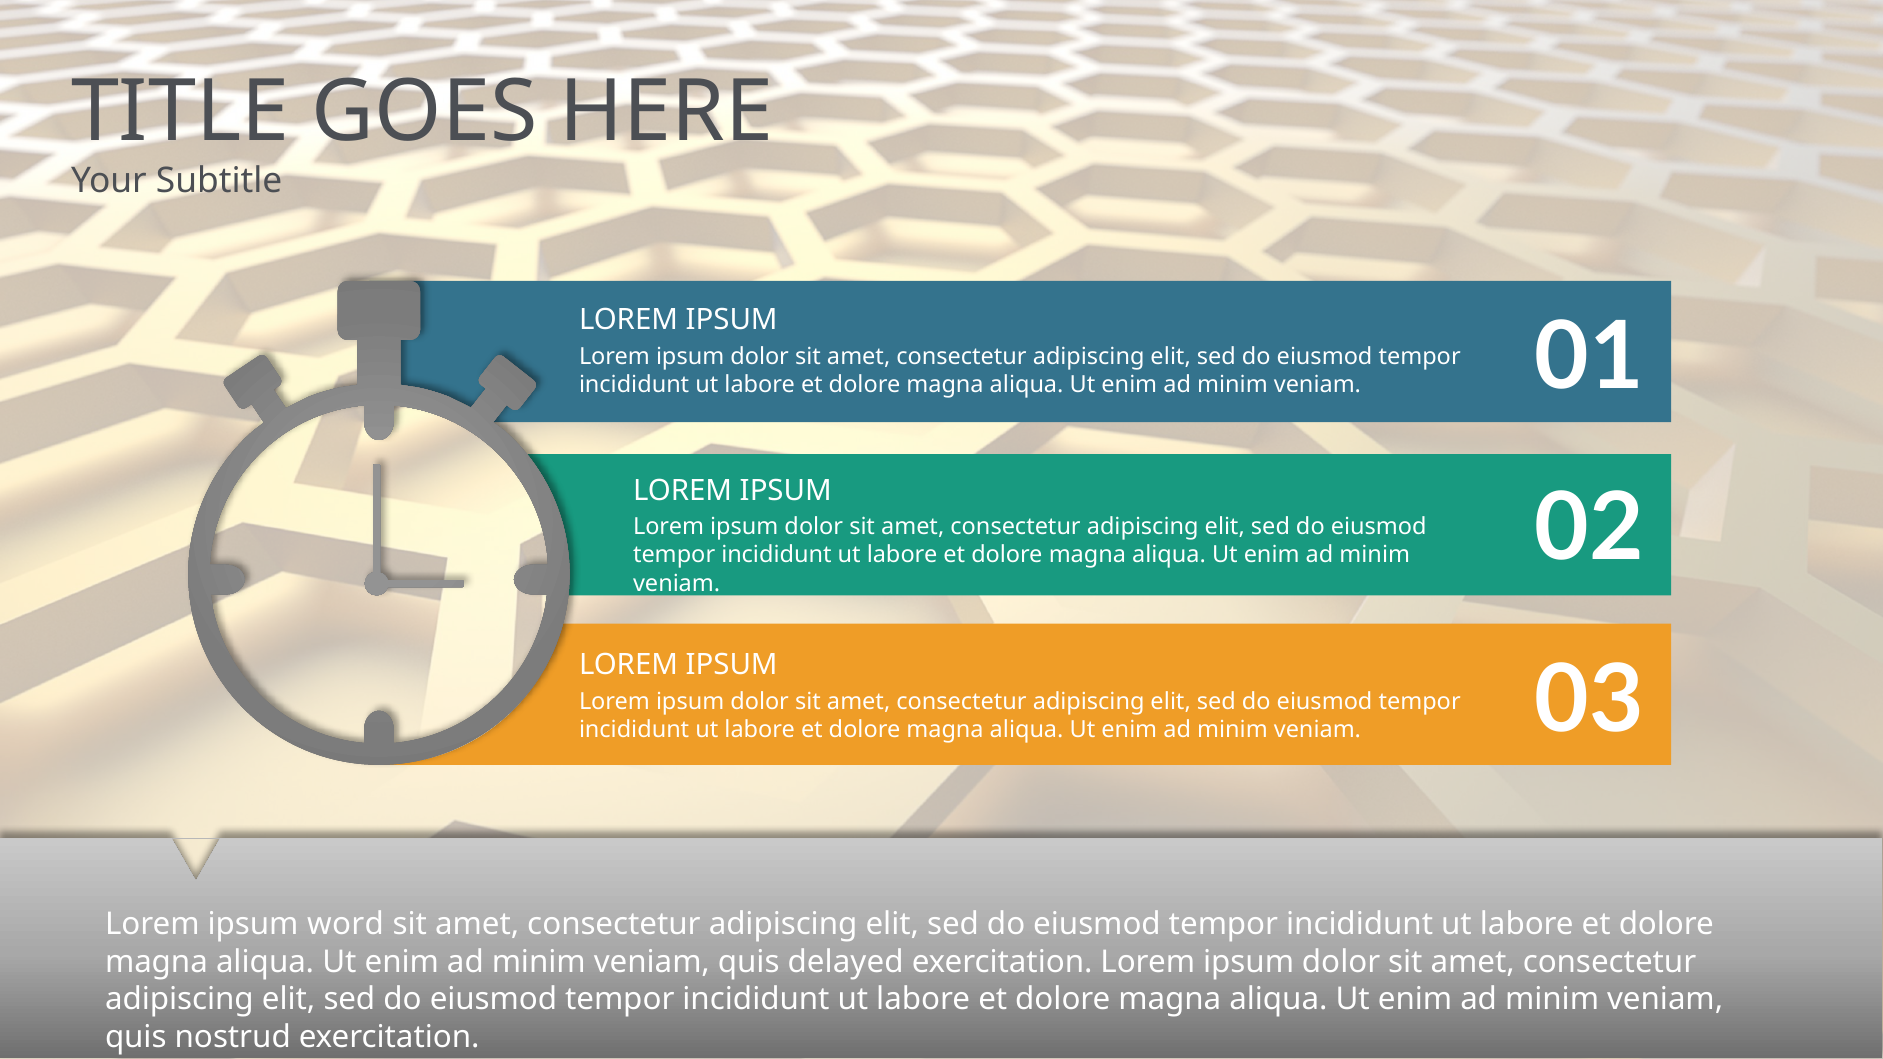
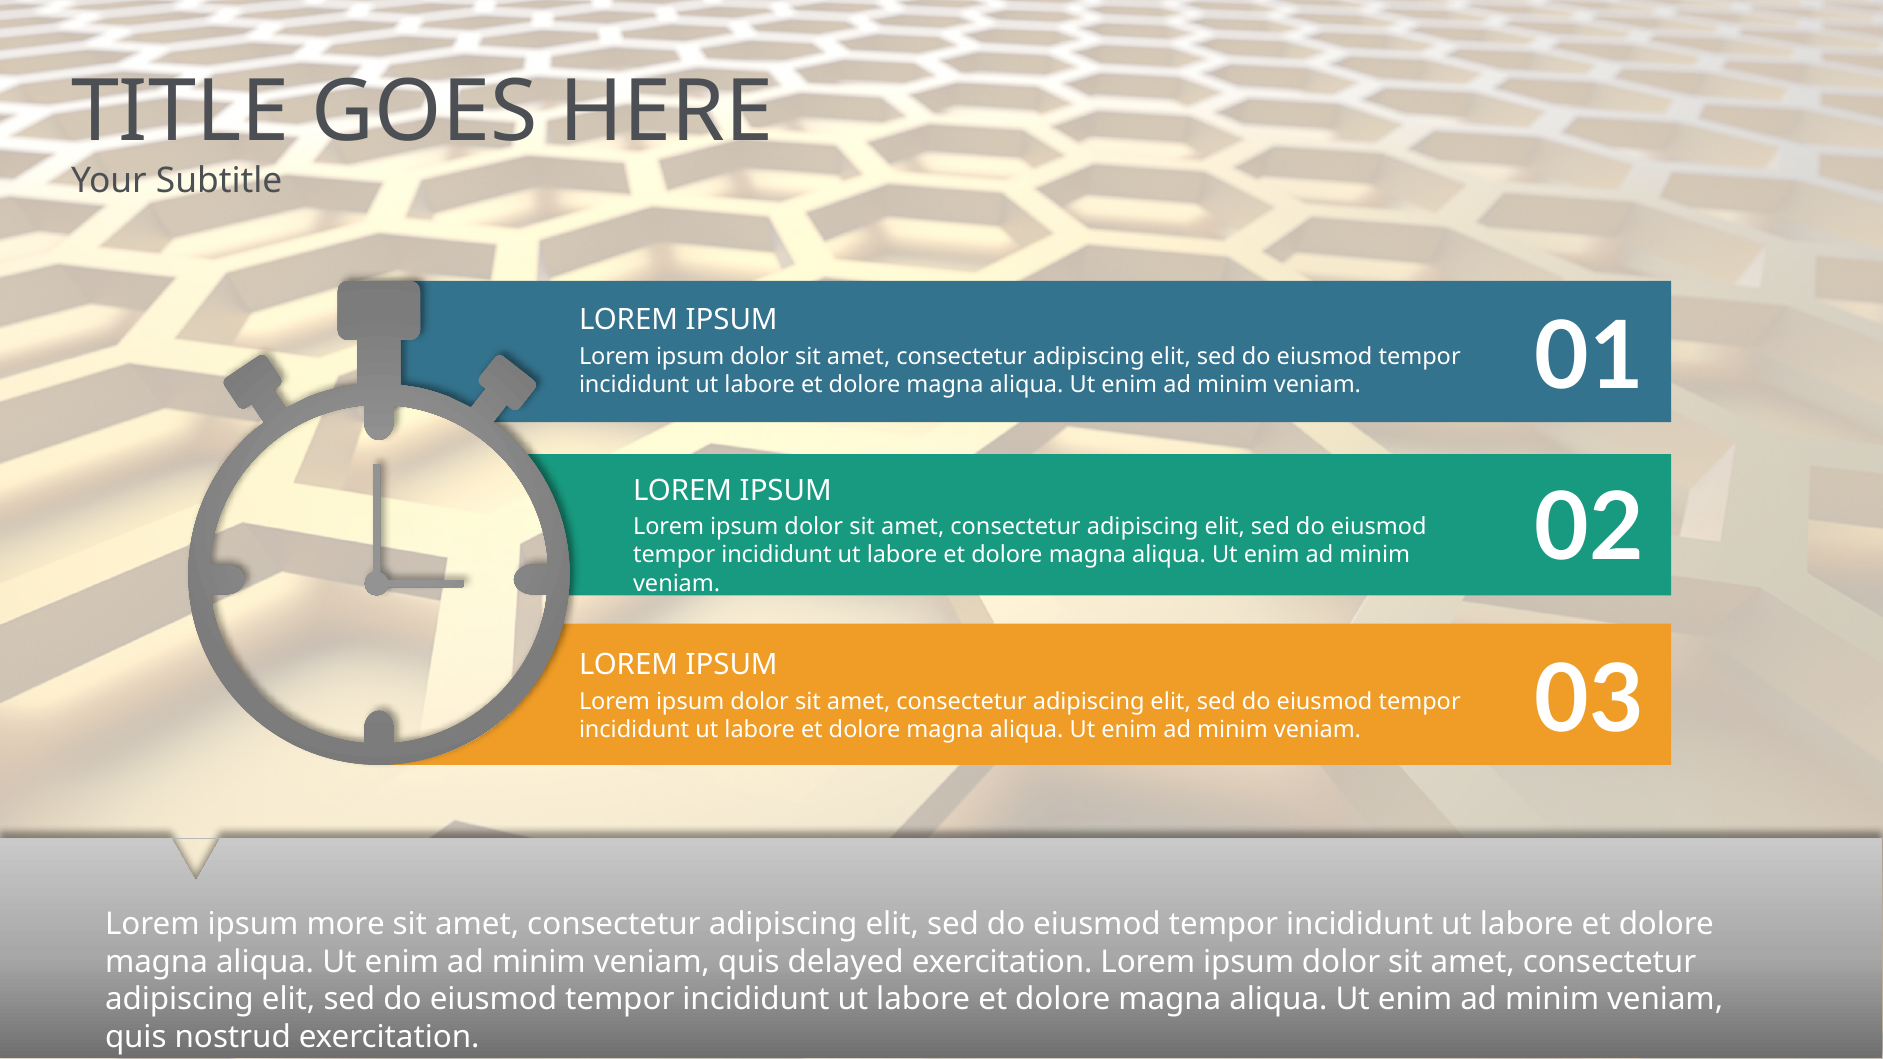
word: word -> more
